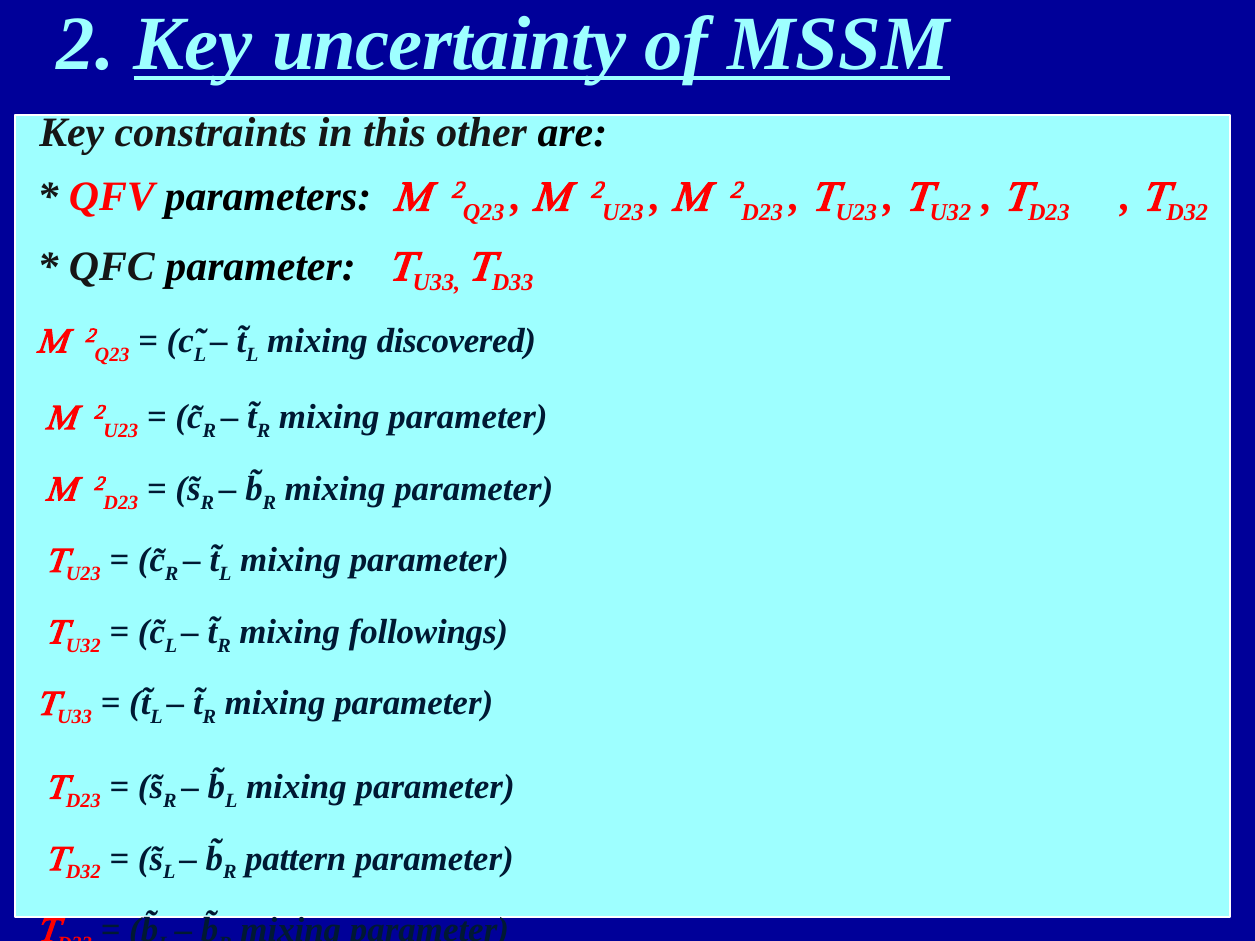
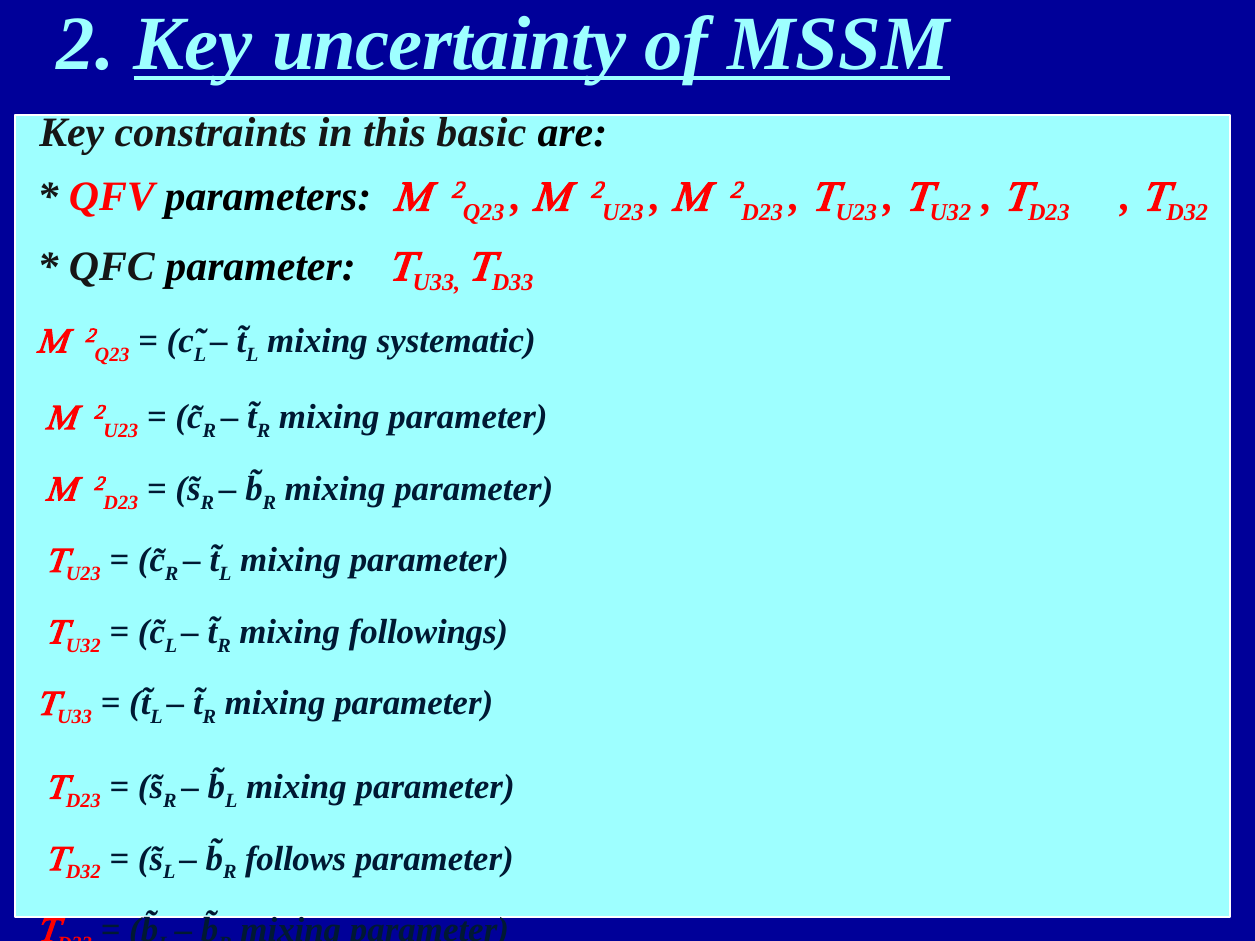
other: other -> basic
discovered: discovered -> systematic
pattern: pattern -> follows
